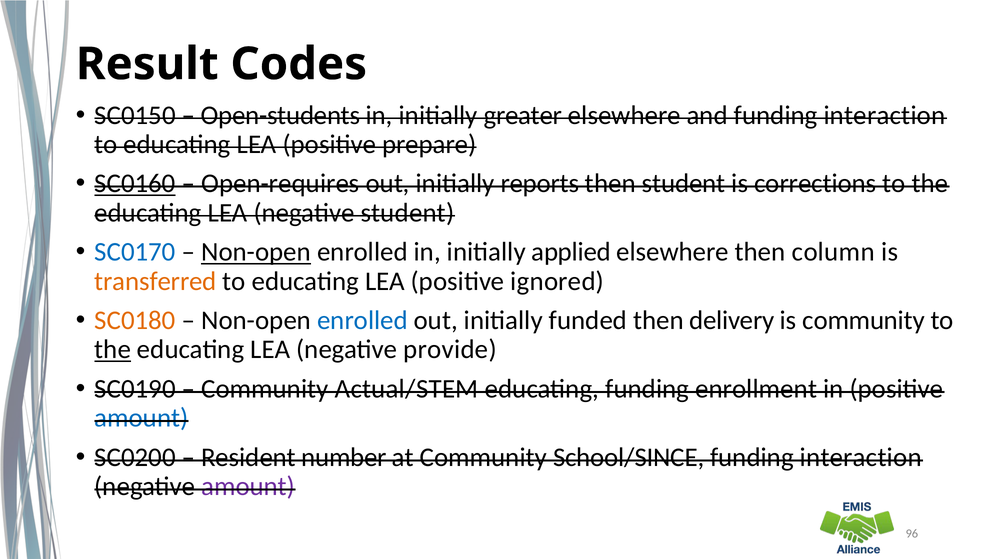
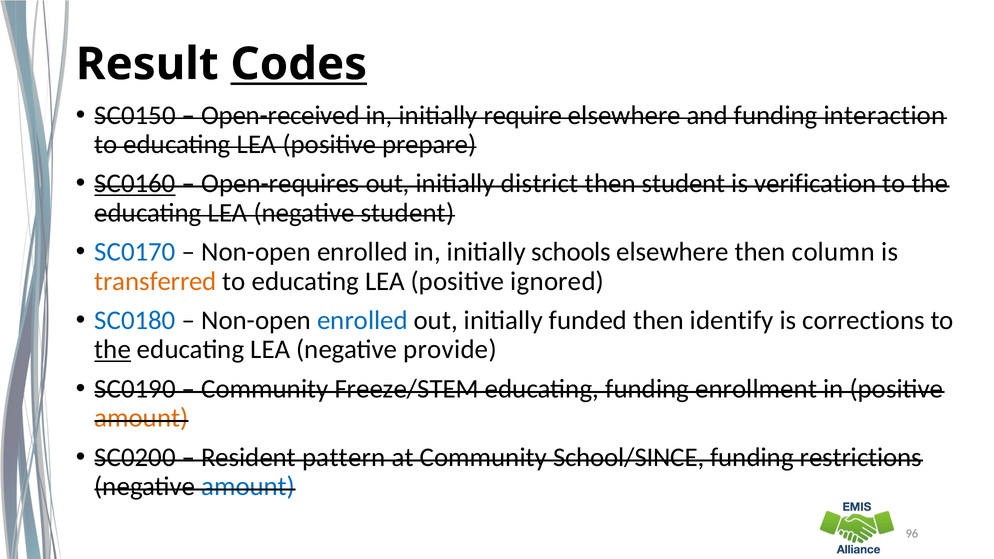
Codes underline: none -> present
Open-students: Open-students -> Open-received
greater: greater -> require
reports: reports -> district
corrections: corrections -> verification
Non-open at (256, 252) underline: present -> none
applied: applied -> schools
SC0180 colour: orange -> blue
delivery: delivery -> identify
is community: community -> corrections
Actual/STEM: Actual/STEM -> Freeze/STEM
amount at (141, 418) colour: blue -> orange
number: number -> pattern
interaction at (861, 458): interaction -> restrictions
amount at (248, 487) colour: purple -> blue
